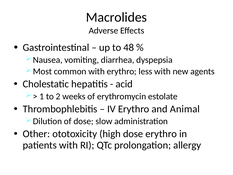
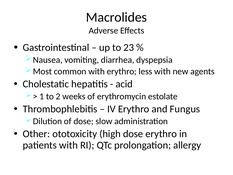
48: 48 -> 23
Animal: Animal -> Fungus
